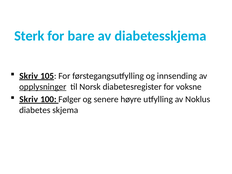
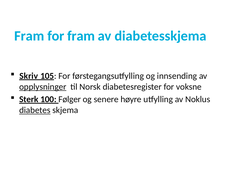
Sterk at (29, 36): Sterk -> Fram
for bare: bare -> fram
Skriv at (29, 99): Skriv -> Sterk
diabetes underline: none -> present
